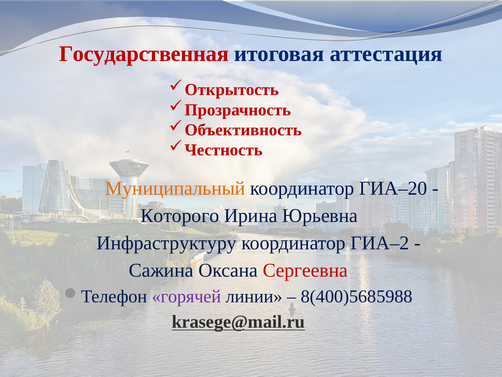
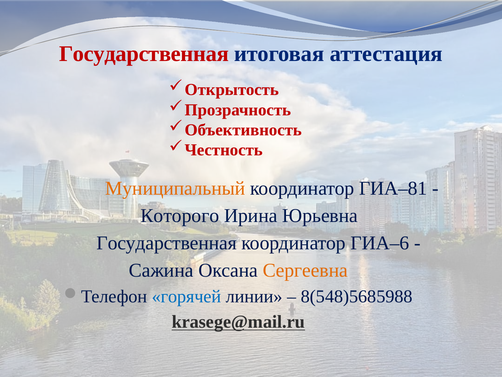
ГИА–20: ГИА–20 -> ГИА–81
Инфраструктуру at (167, 243): Инфраструктуру -> Государственная
ГИА–2: ГИА–2 -> ГИА–6
Сергеевна colour: red -> orange
горячей colour: purple -> blue
8(400)5685988: 8(400)5685988 -> 8(548)5685988
